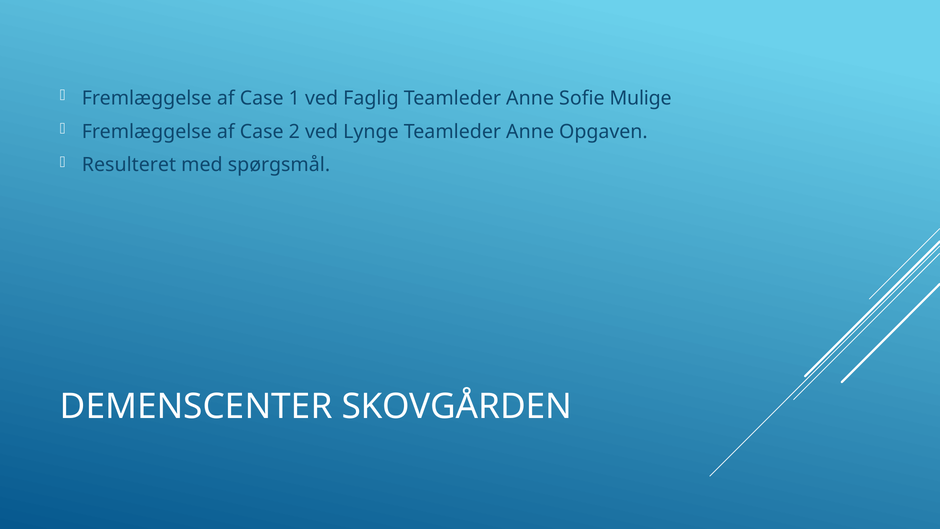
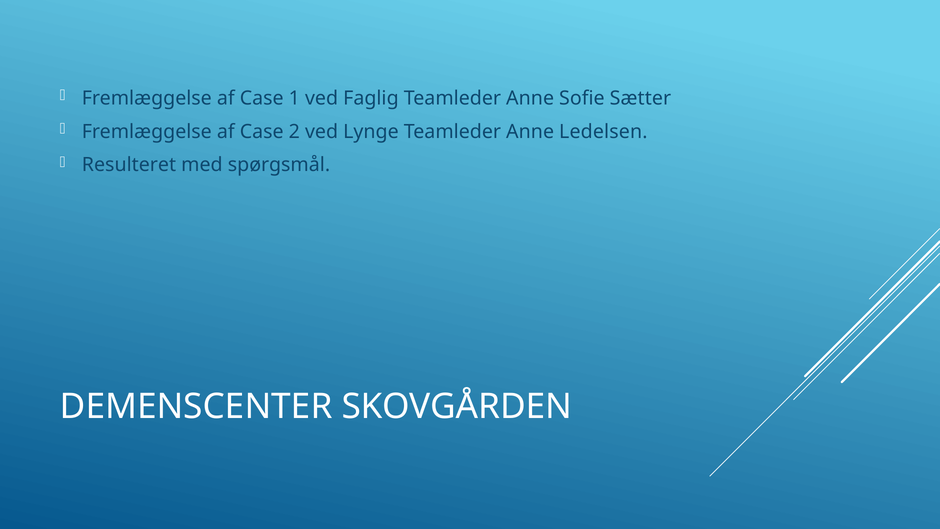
Mulige: Mulige -> Sætter
Opgaven: Opgaven -> Ledelsen
